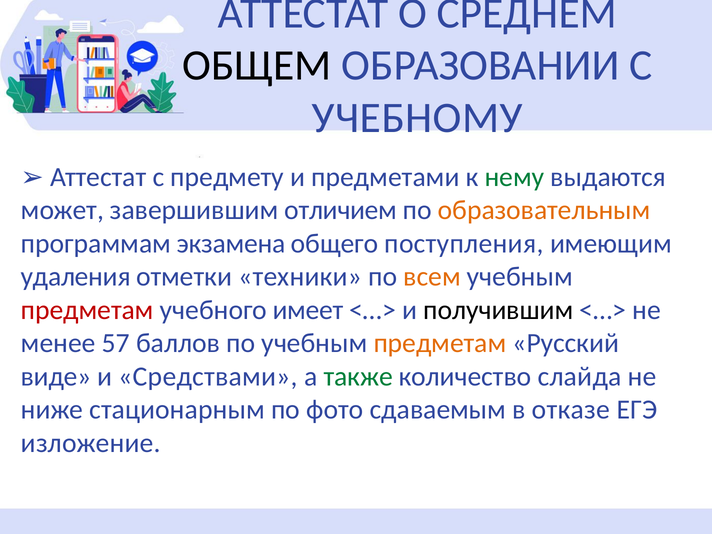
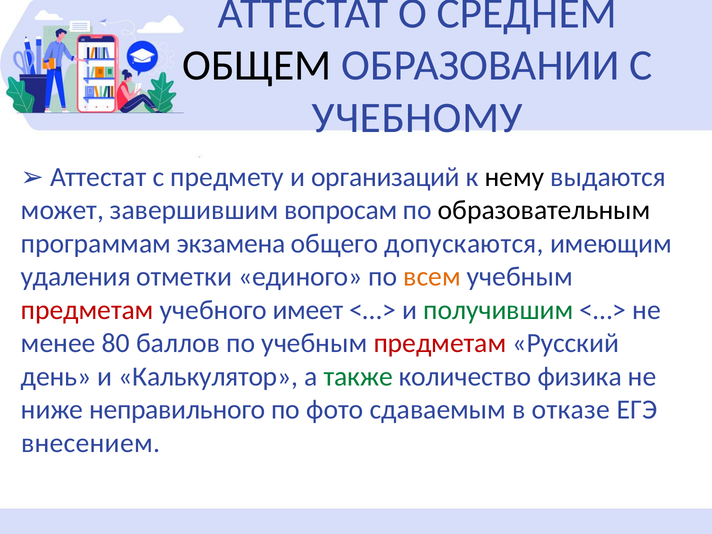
предметами: предметами -> организаций
нему colour: green -> black
отличием: отличием -> вопросам
образовательным colour: orange -> black
поступления: поступления -> допускаются
техники: техники -> единого
получившим colour: black -> green
57: 57 -> 80
предметам at (440, 343) colour: orange -> red
виде: виде -> день
Средствами: Средствами -> Калькулятор
слайда: слайда -> физика
стационарным: стационарным -> неправильного
изложение: изложение -> внесением
